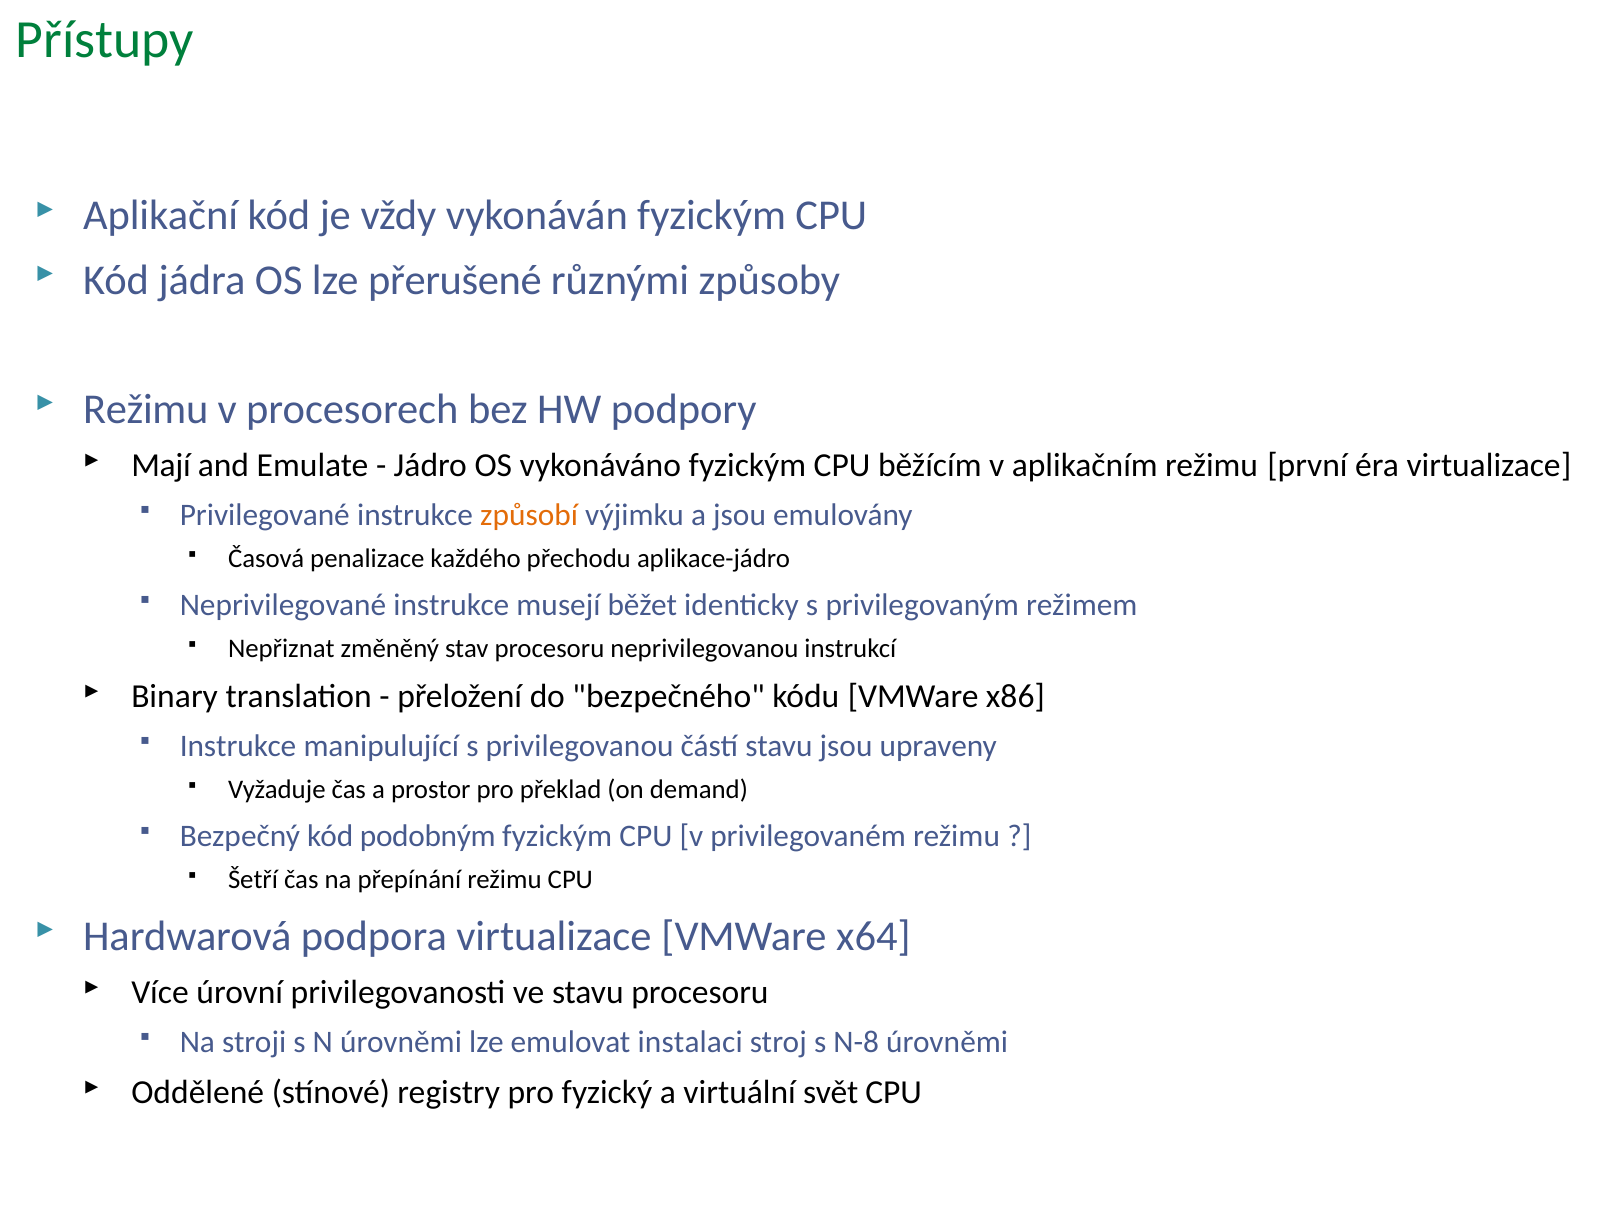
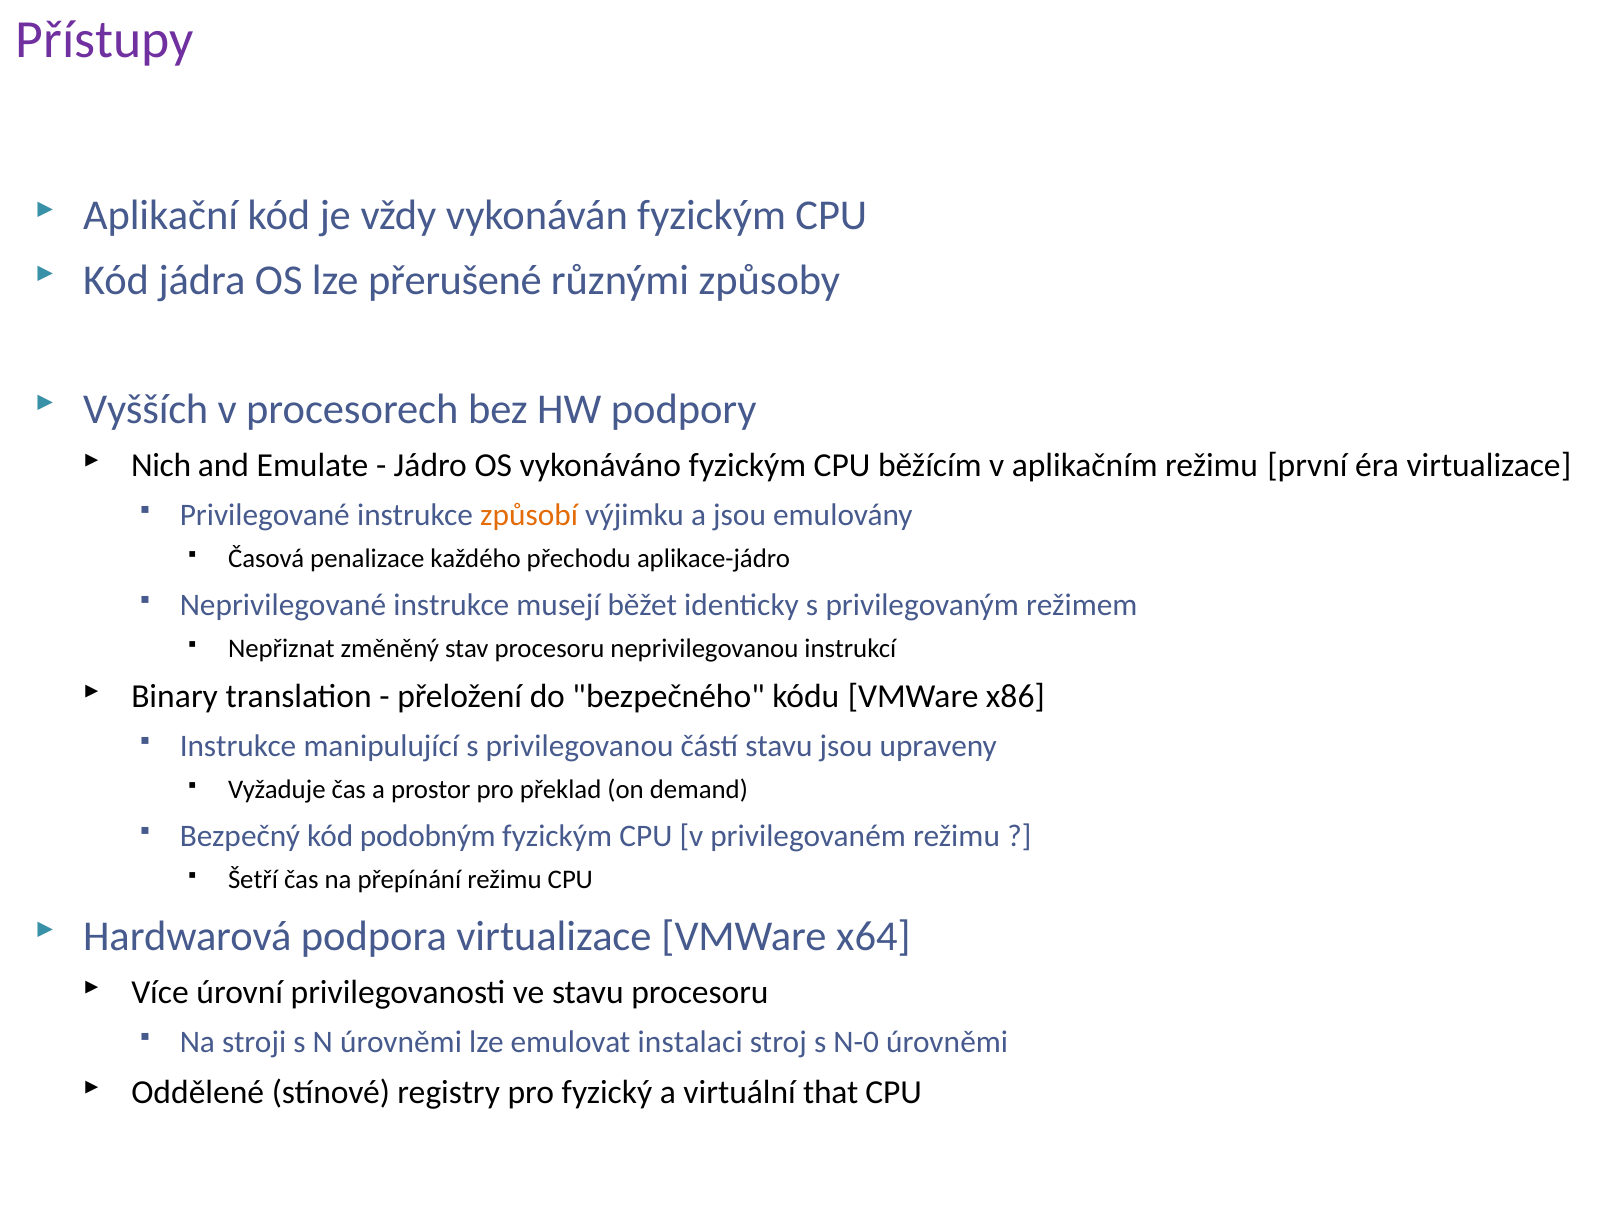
Přístupy colour: green -> purple
Režimu at (146, 409): Režimu -> Vyšších
Mají: Mají -> Nich
N-8: N-8 -> N-0
svět: svět -> that
